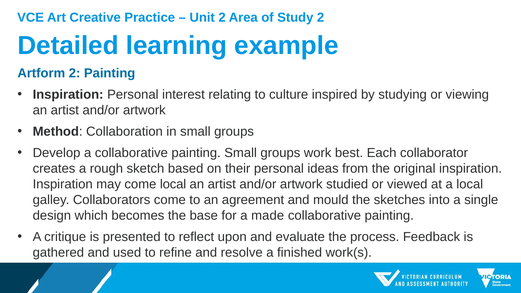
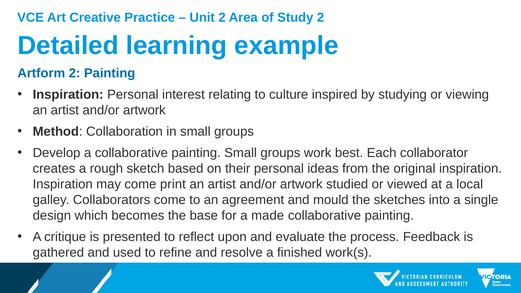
come local: local -> print
